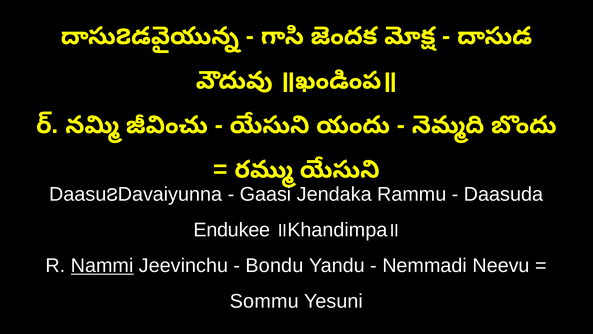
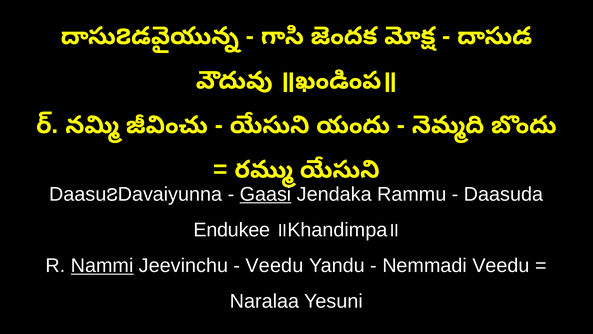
Gaasi underline: none -> present
Bondu at (275, 265): Bondu -> Veedu
Nemmadi Neevu: Neevu -> Veedu
Sommu: Sommu -> Naralaa
